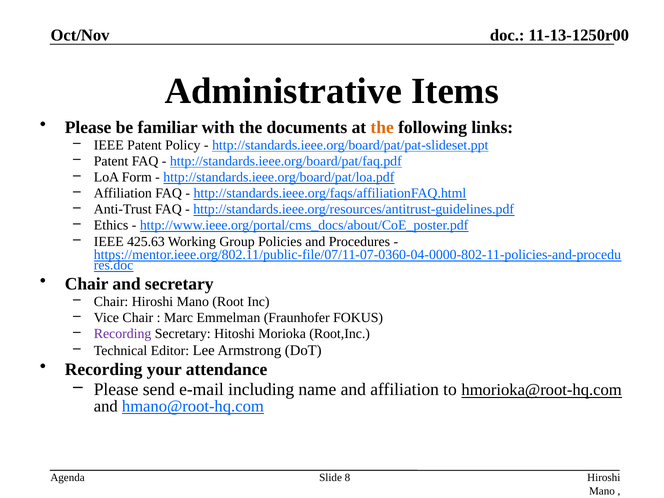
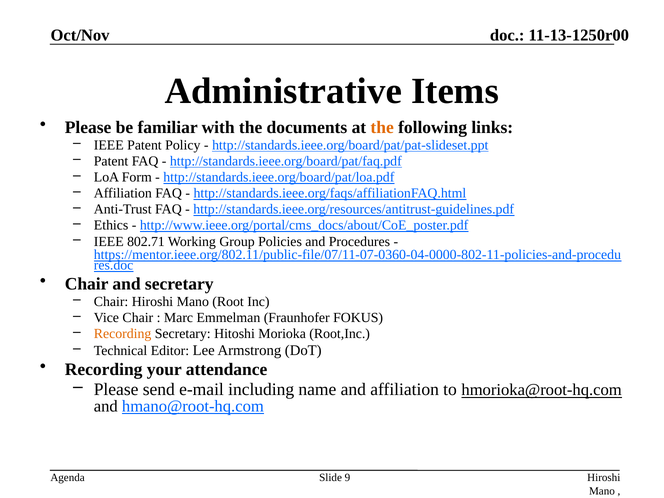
425.63: 425.63 -> 802.71
Recording at (123, 334) colour: purple -> orange
8: 8 -> 9
